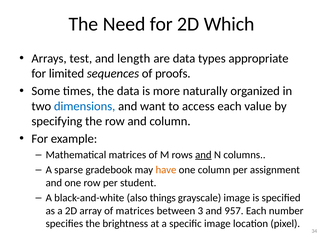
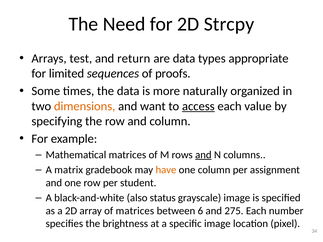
Which: Which -> Strcpy
length: length -> return
dimensions colour: blue -> orange
access underline: none -> present
sparse: sparse -> matrix
things: things -> status
3: 3 -> 6
957: 957 -> 275
